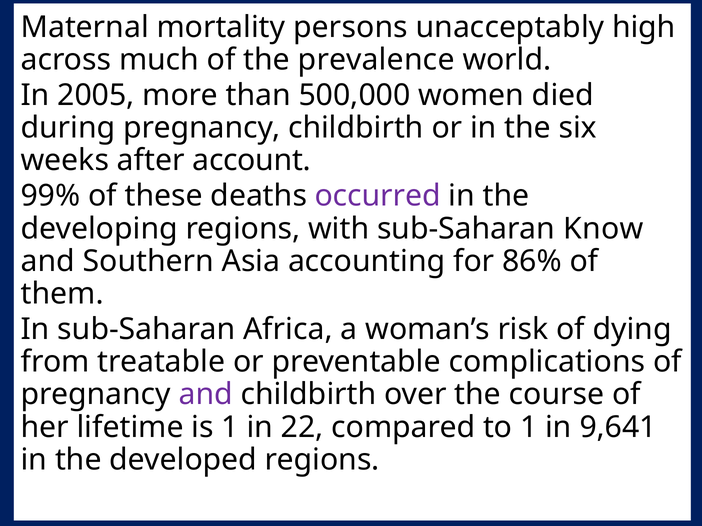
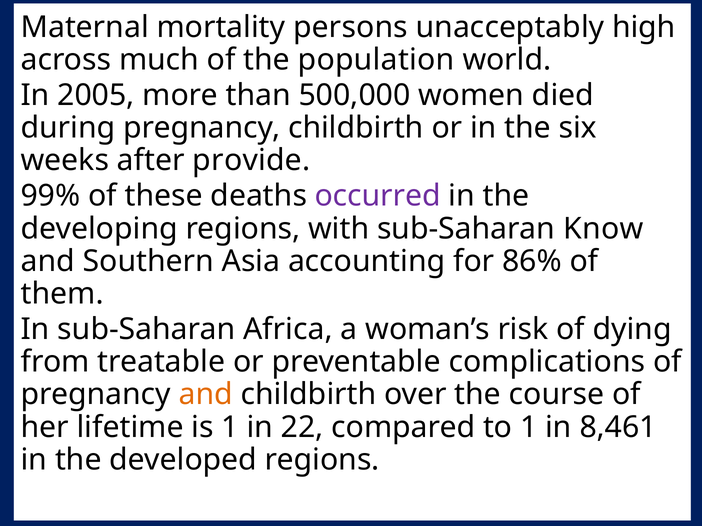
prevalence: prevalence -> population
account: account -> provide
and at (206, 395) colour: purple -> orange
9,641: 9,641 -> 8,461
